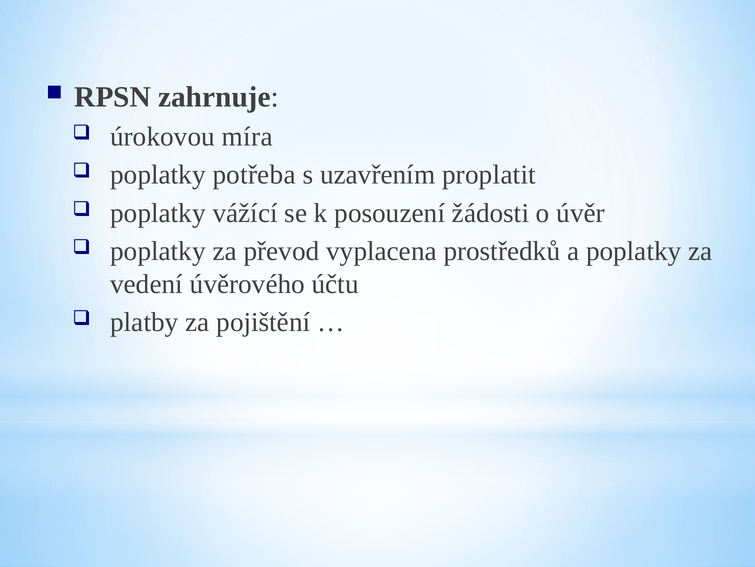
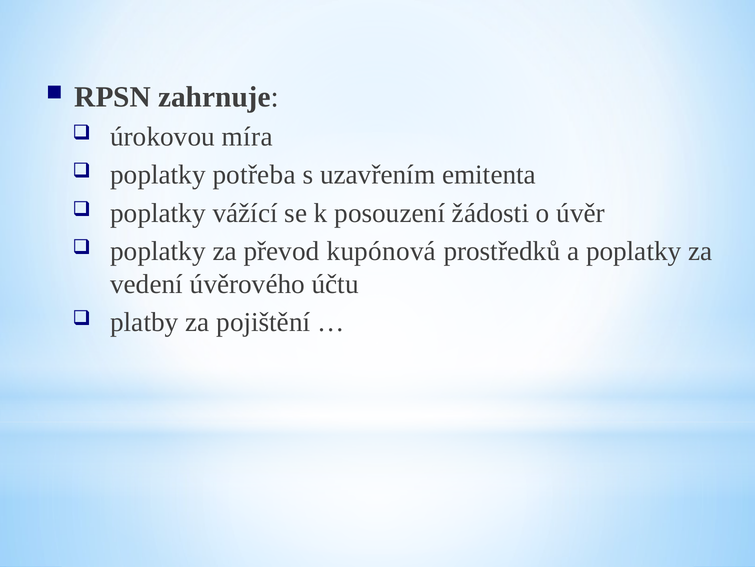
proplatit: proplatit -> emitenta
vyplacena: vyplacena -> kupónová
